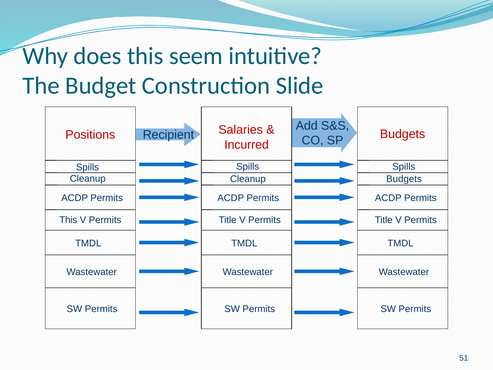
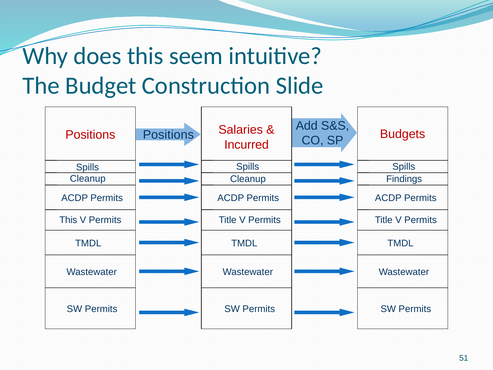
Positions Recipient: Recipient -> Positions
Budgets at (404, 179): Budgets -> Findings
